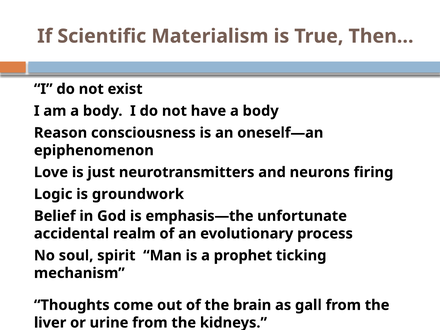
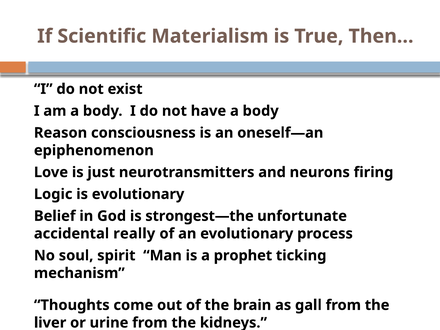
is groundwork: groundwork -> evolutionary
emphasis—the: emphasis—the -> strongest—the
realm: realm -> really
